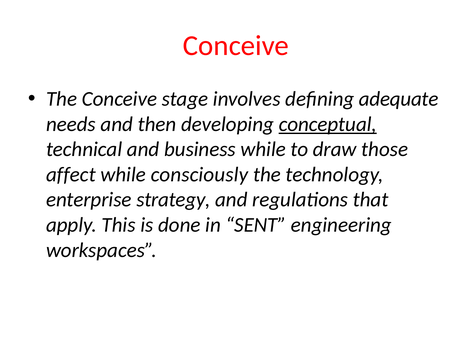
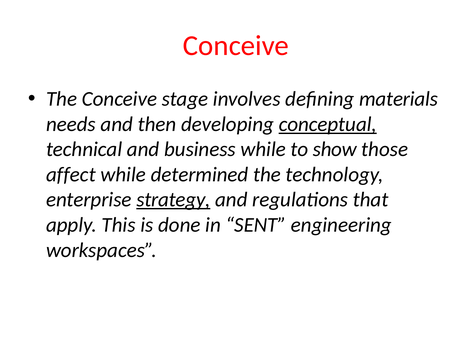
adequate: adequate -> materials
draw: draw -> show
consciously: consciously -> determined
strategy underline: none -> present
